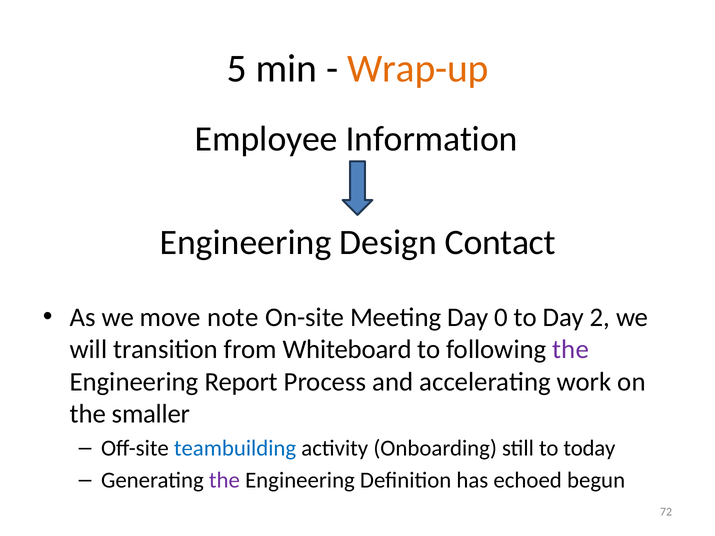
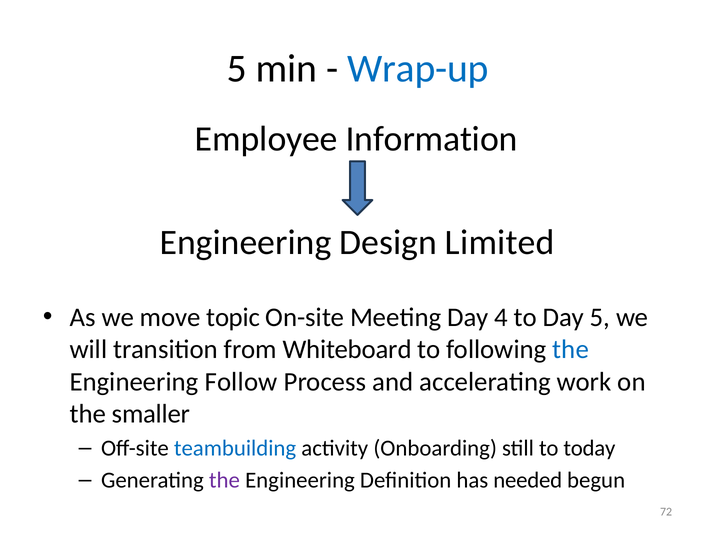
Wrap-up colour: orange -> blue
Contact: Contact -> Limited
note: note -> topic
0: 0 -> 4
Day 2: 2 -> 5
the at (571, 350) colour: purple -> blue
Report: Report -> Follow
echoed: echoed -> needed
